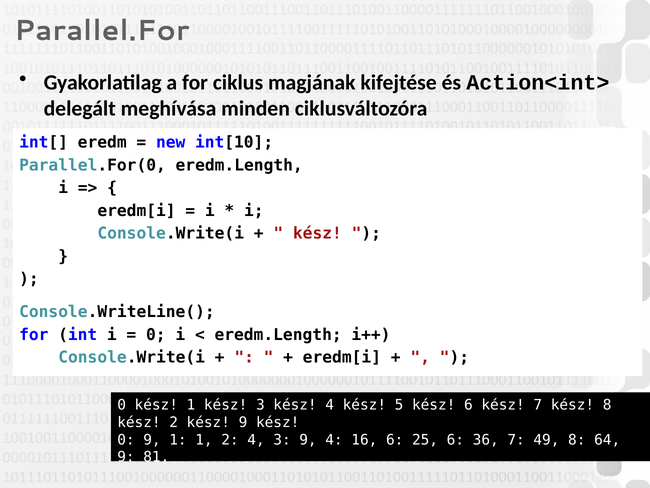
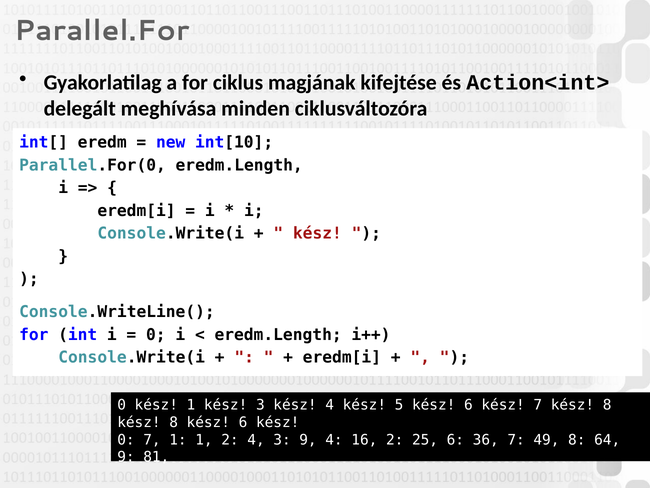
2 at (174, 422): 2 -> 8
9 at (243, 422): 9 -> 6
0 9: 9 -> 7
16 6: 6 -> 2
